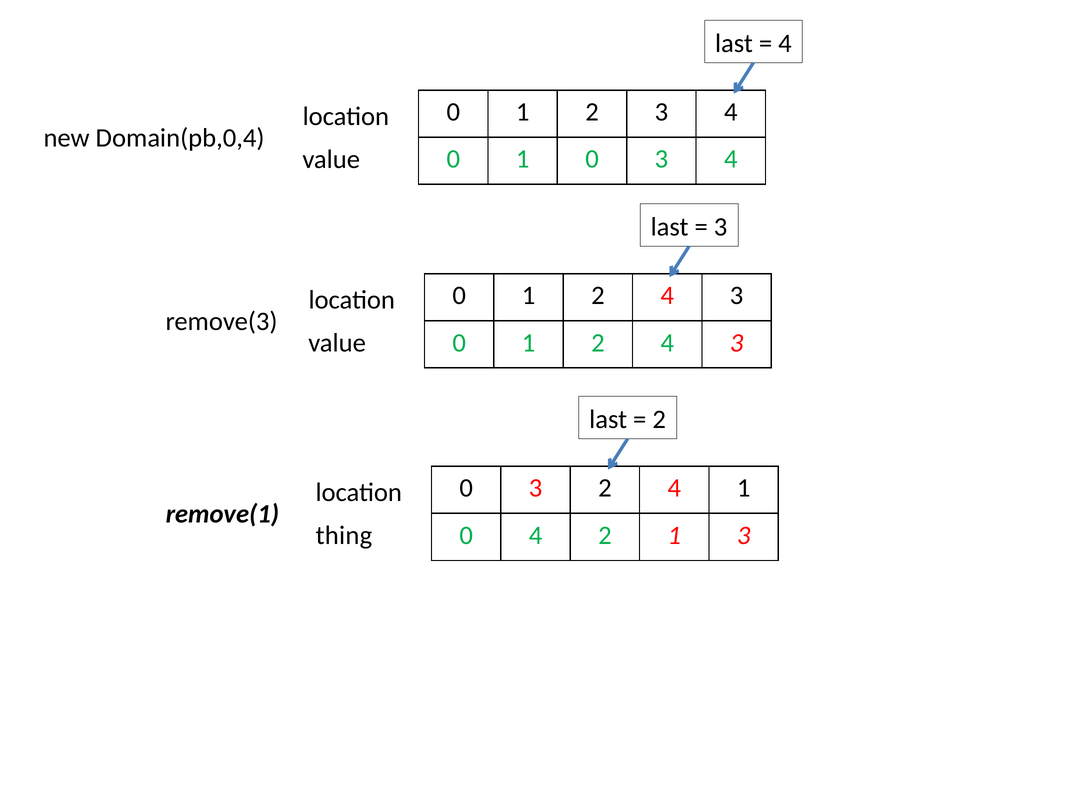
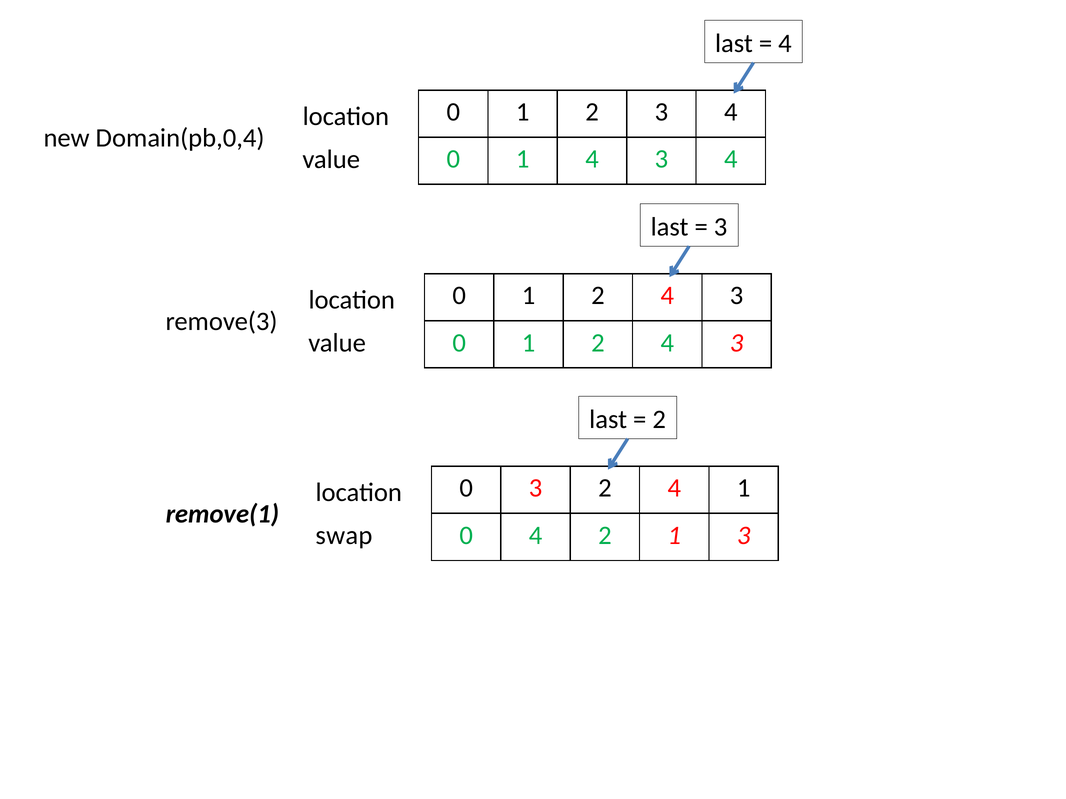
0 1 0: 0 -> 4
thing: thing -> swap
